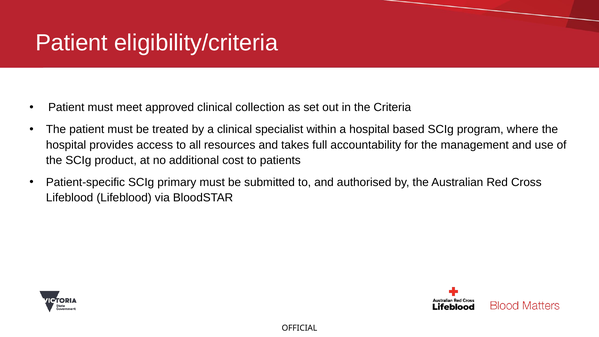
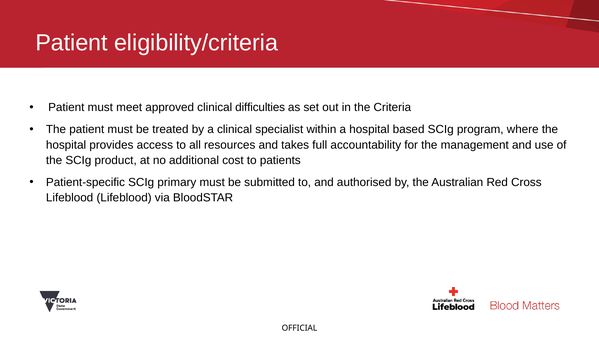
collection: collection -> difficulties
